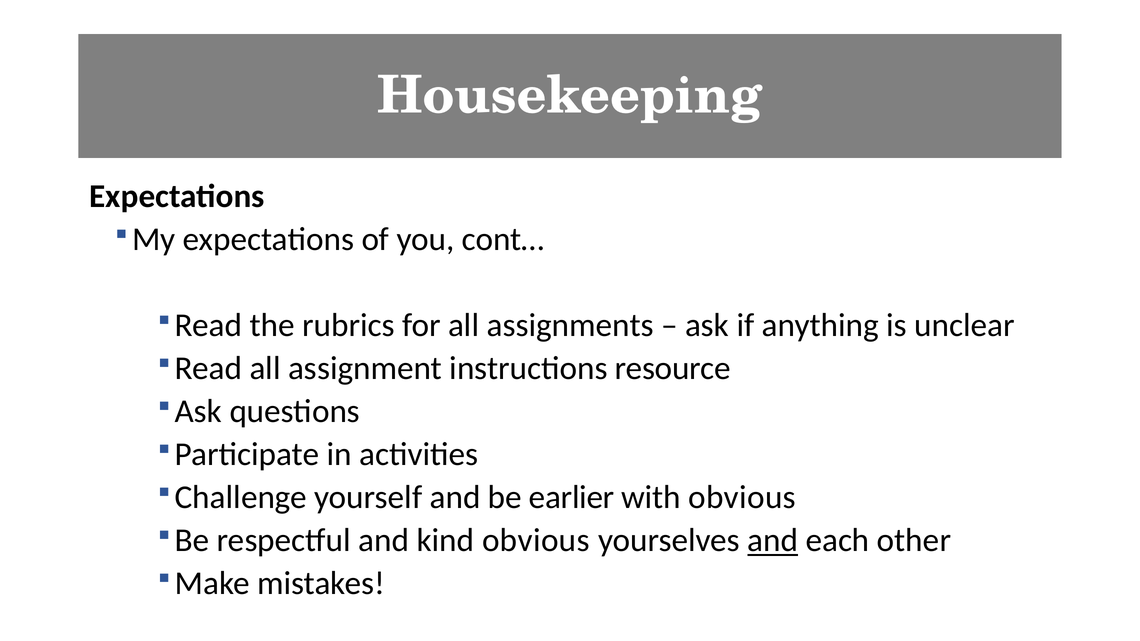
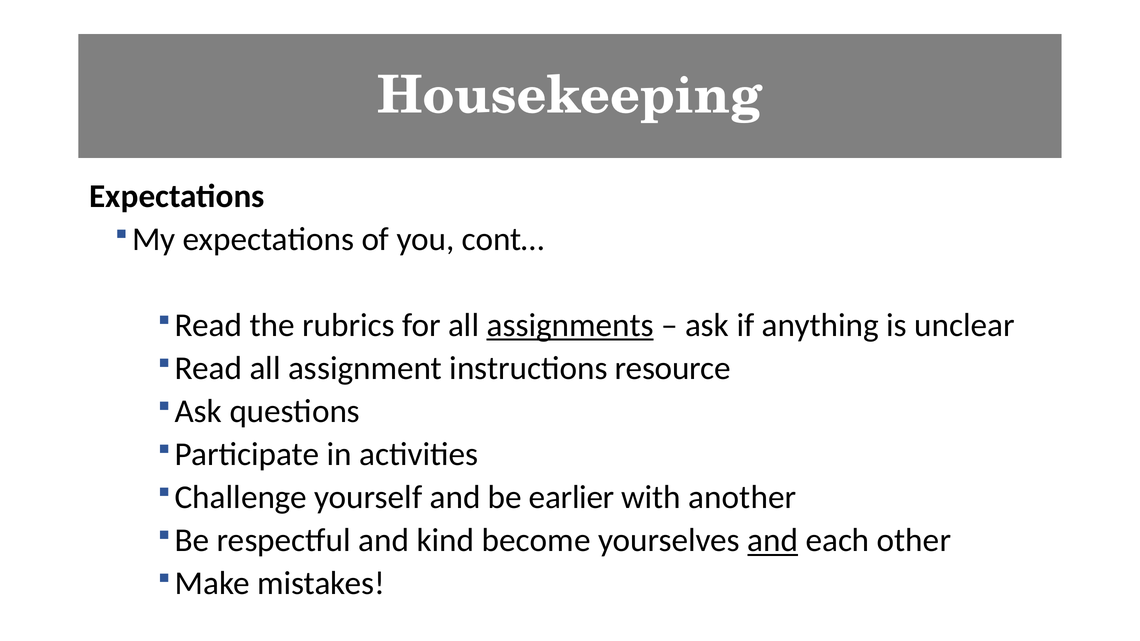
assignments underline: none -> present
with obvious: obvious -> another
kind obvious: obvious -> become
